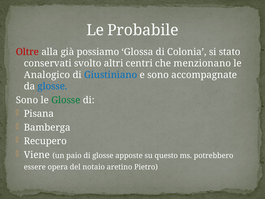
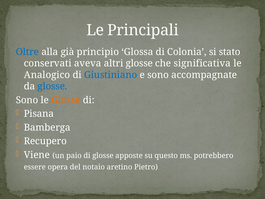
Probabile: Probabile -> Principali
Oltre colour: red -> blue
possiamo: possiamo -> principio
svolto: svolto -> aveva
altri centri: centri -> glosse
menzionano: menzionano -> significativa
Glosse at (66, 100) colour: green -> orange
